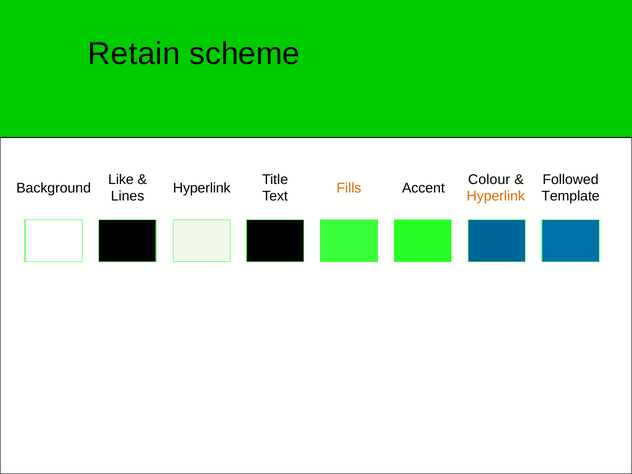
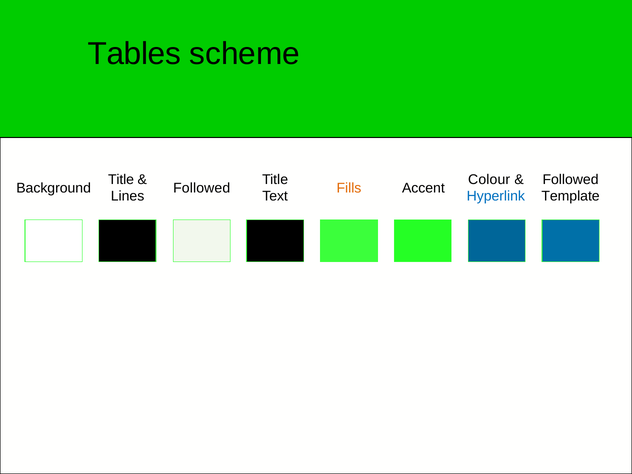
Retain: Retain -> Tables
Like at (121, 179): Like -> Title
Hyperlink at (202, 188): Hyperlink -> Followed
Hyperlink at (496, 196) colour: orange -> blue
